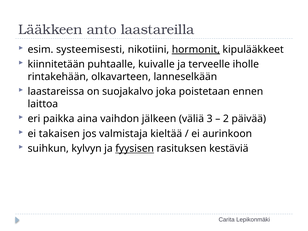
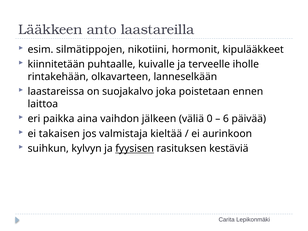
systeemisesti: systeemisesti -> silmätippojen
hormonit underline: present -> none
3: 3 -> 0
2: 2 -> 6
